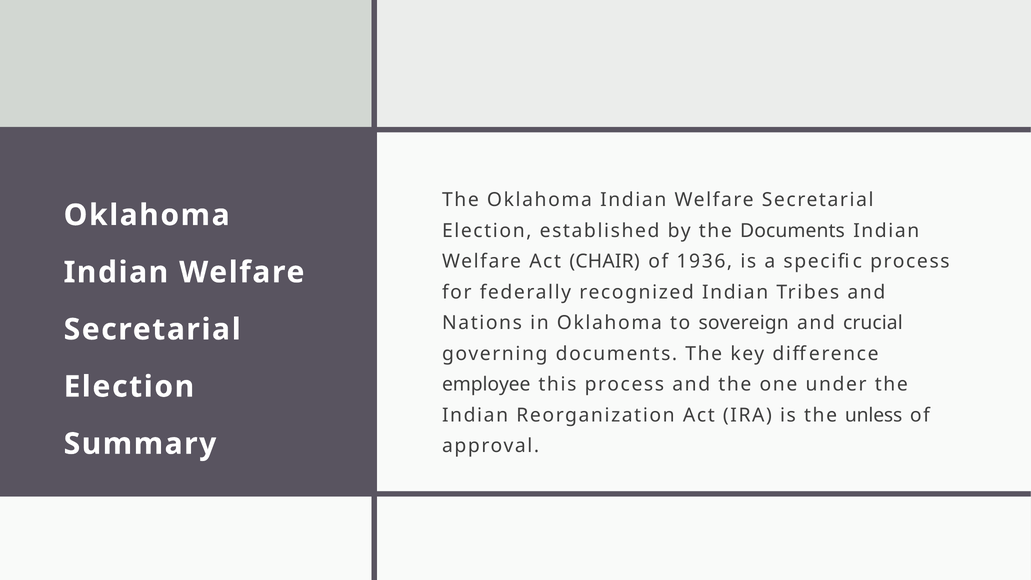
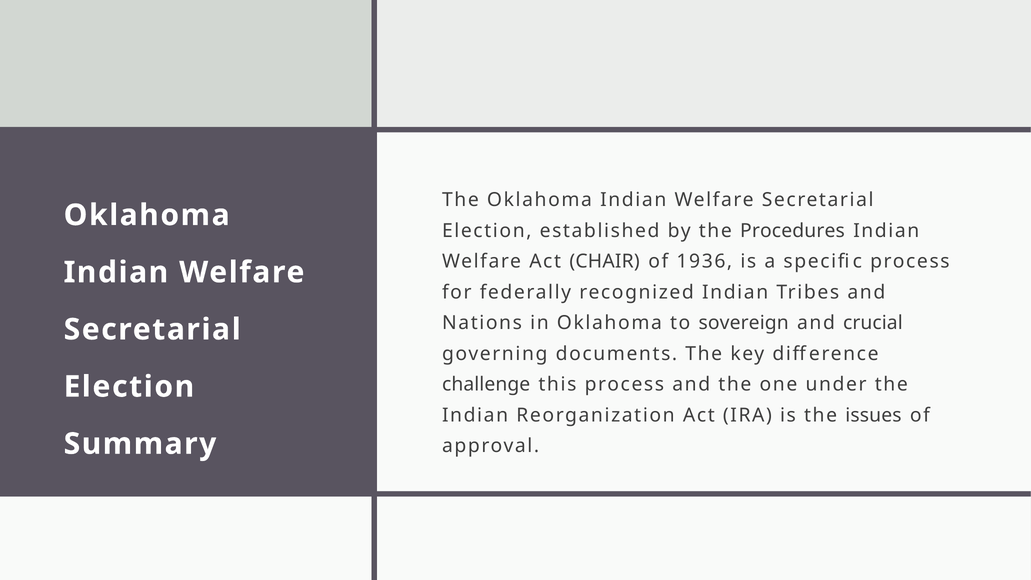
the Documents: Documents -> Procedures
employee: employee -> challenge
unless: unless -> issues
